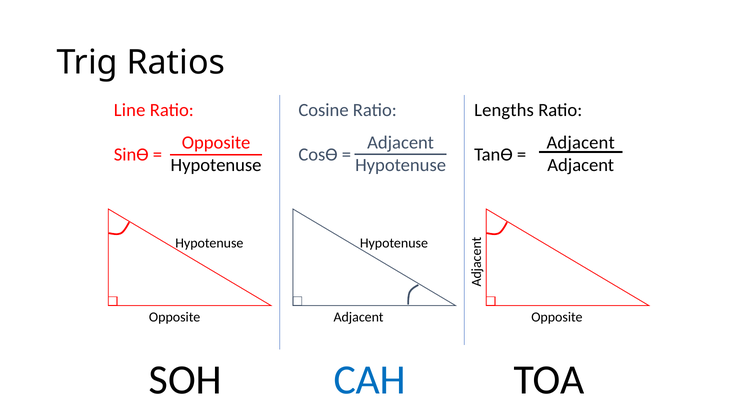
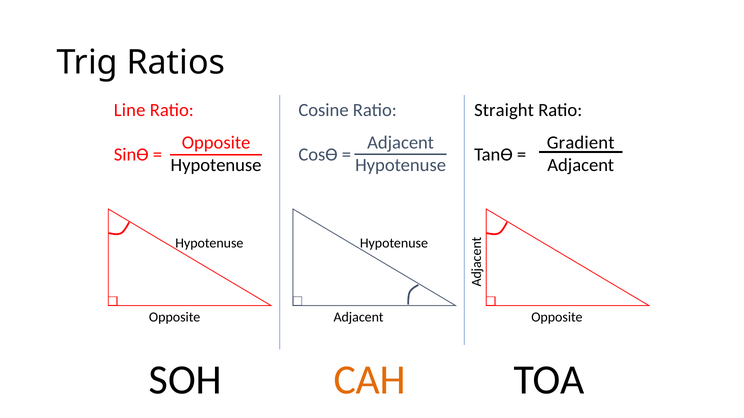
Lengths: Lengths -> Straight
Adjacent at (581, 143): Adjacent -> Gradient
CAH colour: blue -> orange
